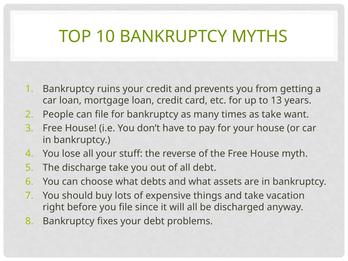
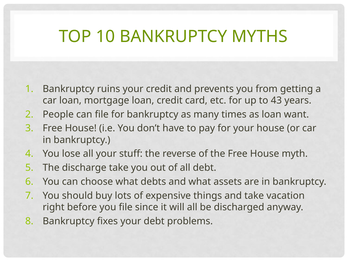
13: 13 -> 43
as take: take -> loan
